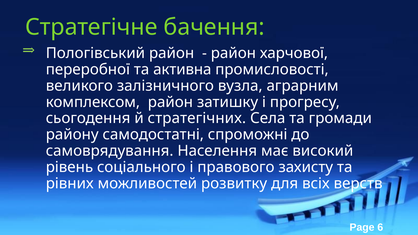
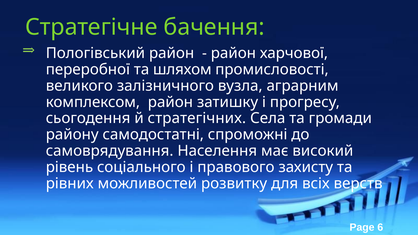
активна: активна -> шляхом
